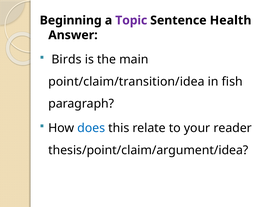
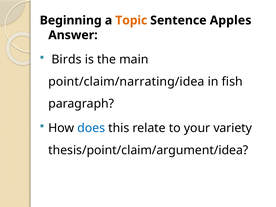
Topic colour: purple -> orange
Health: Health -> Apples
point/claim/transition/idea: point/claim/transition/idea -> point/claim/narrating/idea
reader: reader -> variety
